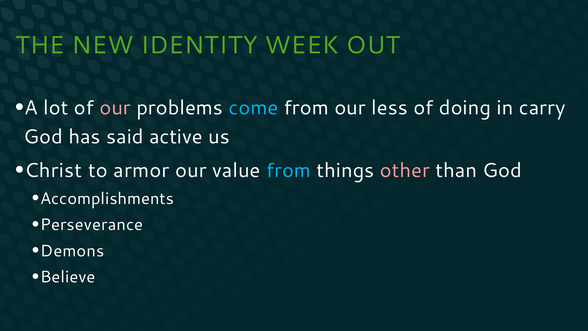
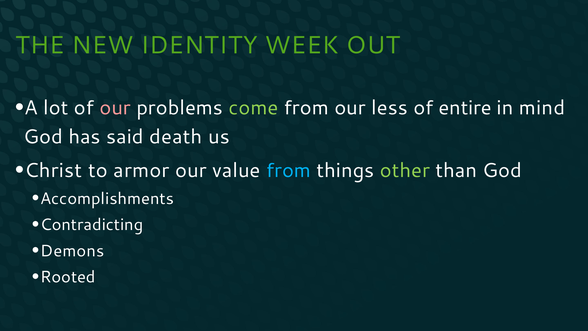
come colour: light blue -> light green
doing: doing -> entire
carry: carry -> mind
active: active -> death
other colour: pink -> light green
Perseverance: Perseverance -> Contradicting
Believe: Believe -> Rooted
